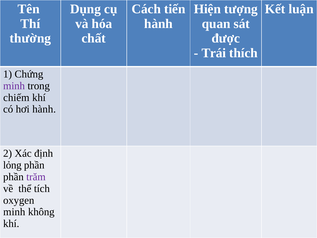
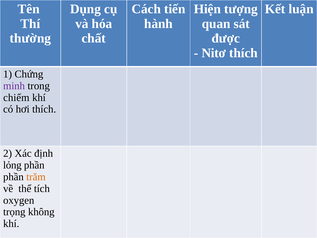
Trái: Trái -> Nitơ
hơi hành: hành -> thích
trăm colour: purple -> orange
minh at (14, 212): minh -> trọng
